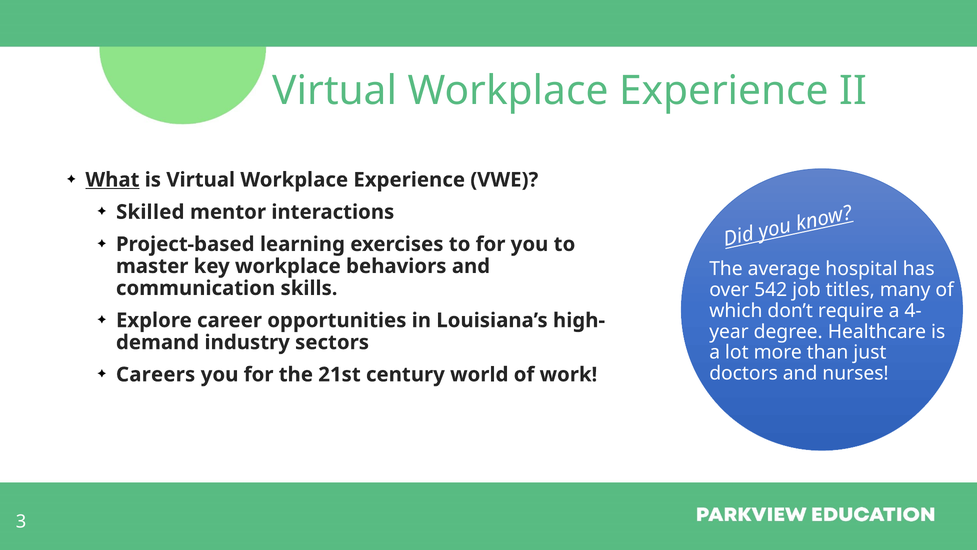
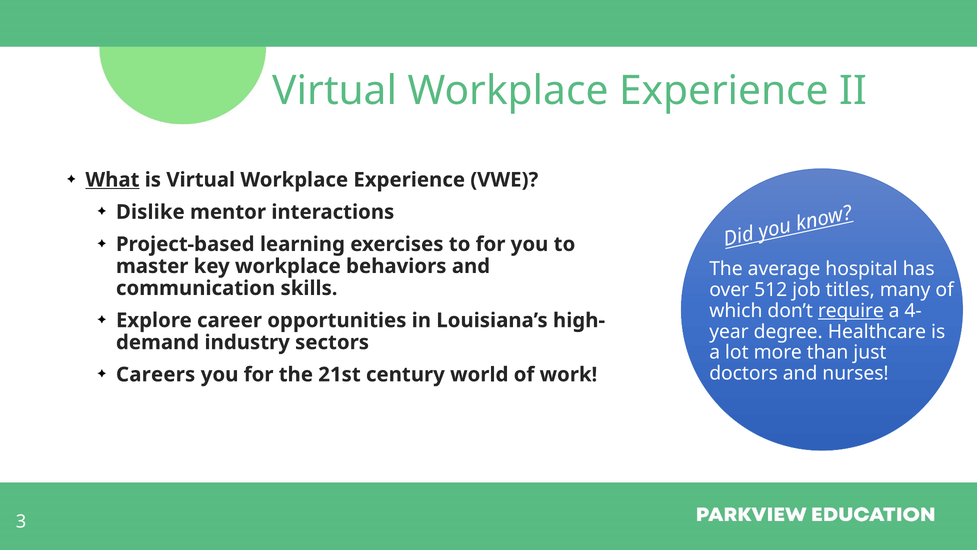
Skilled: Skilled -> Dislike
542: 542 -> 512
require underline: none -> present
